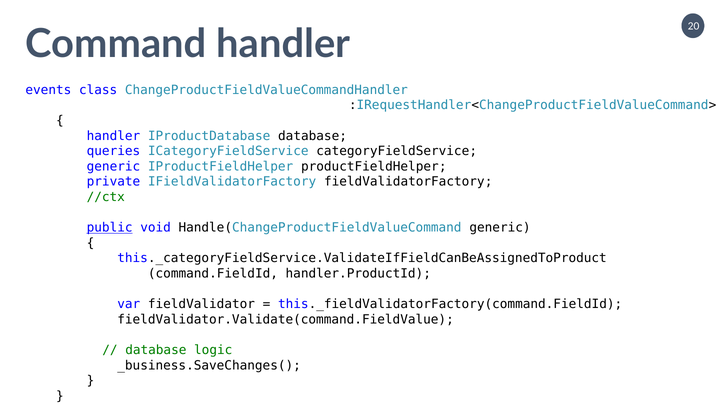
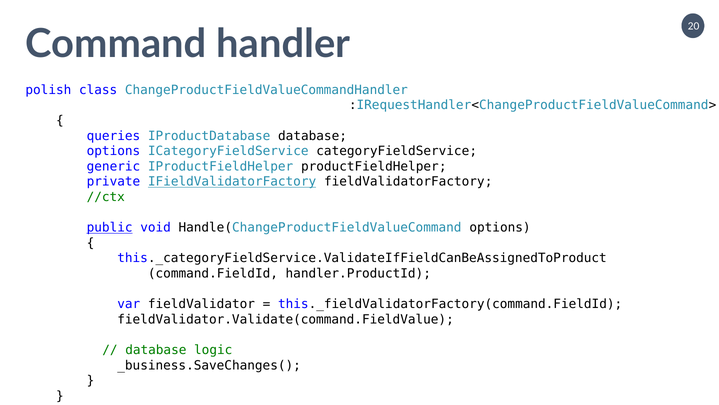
events: events -> polish
handler at (113, 136): handler -> queries
queries at (113, 151): queries -> options
IFieldValidatorFactory underline: none -> present
Handle(ChangeProductFieldValueCommand generic: generic -> options
